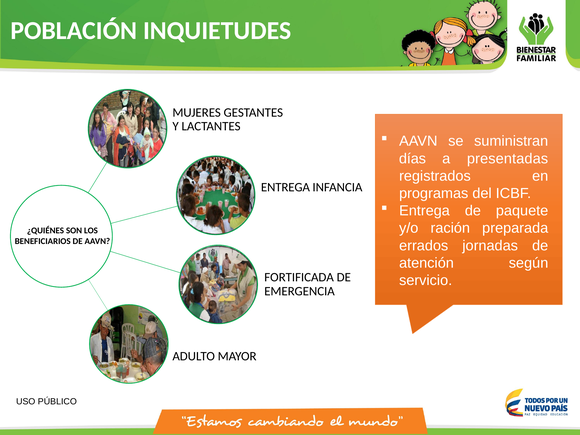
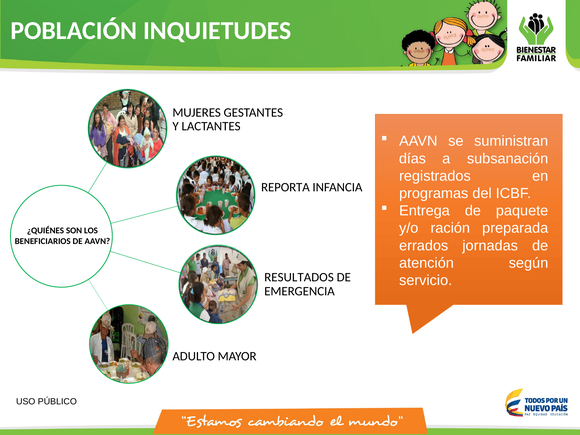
presentadas: presentadas -> subsanación
ENTREGA at (285, 187): ENTREGA -> REPORTA
FORTIFICADA: FORTIFICADA -> RESULTADOS
